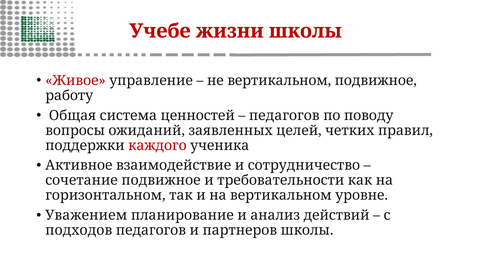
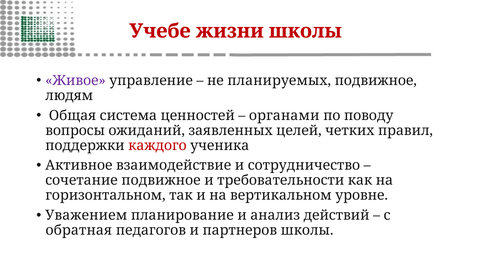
Живое colour: red -> purple
не вертикальном: вертикальном -> планируемых
работу: работу -> людям
педагогов at (284, 116): педагогов -> органами
подходов: подходов -> обратная
